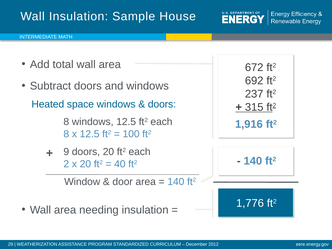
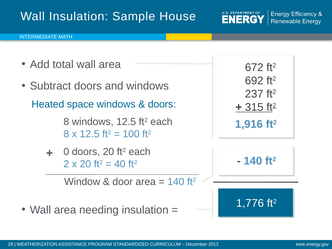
9: 9 -> 0
